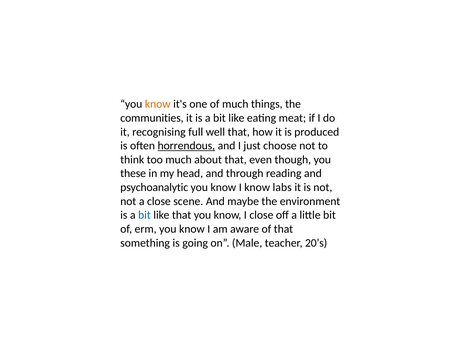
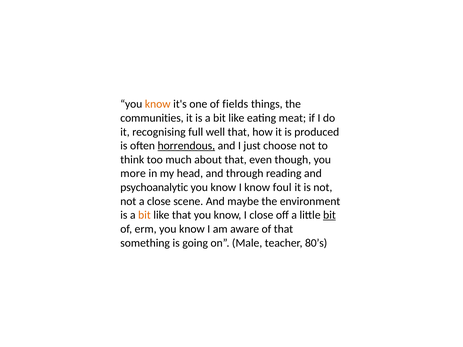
of much: much -> fields
these: these -> more
labs: labs -> foul
bit at (144, 215) colour: blue -> orange
bit at (329, 215) underline: none -> present
20’s: 20’s -> 80’s
